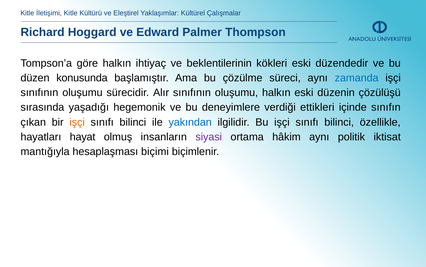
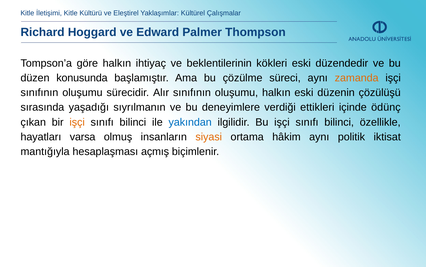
zamanda colour: blue -> orange
hegemonik: hegemonik -> sıyrılmanın
sınıfın: sınıfın -> ödünç
hayat: hayat -> varsa
siyasi colour: purple -> orange
biçimi: biçimi -> açmış
